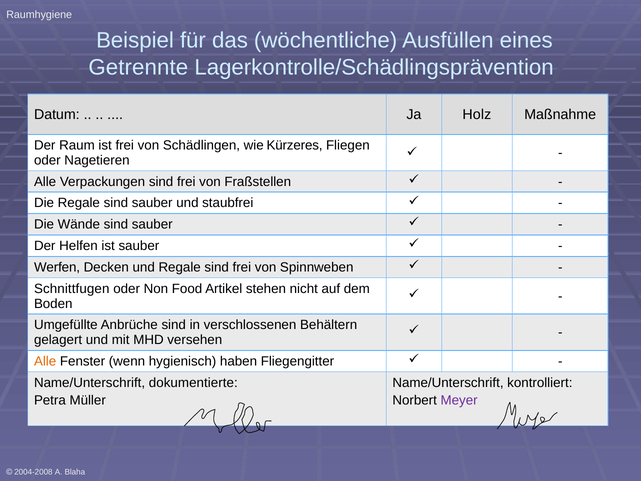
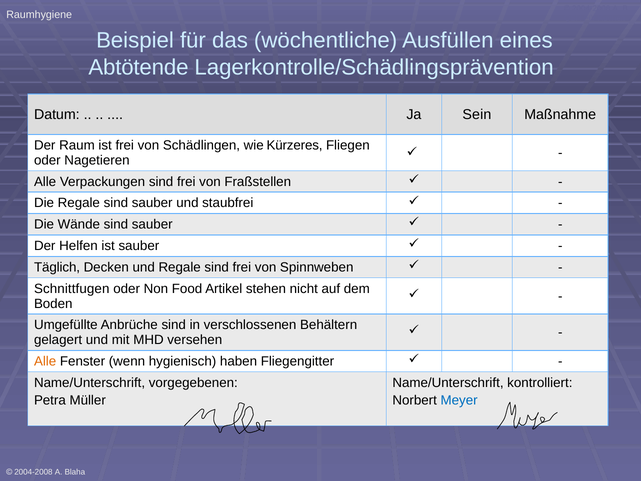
Getrennte: Getrennte -> Abtötende
Holz: Holz -> Sein
Werfen: Werfen -> Täglich
dokumentierte: dokumentierte -> vorgegebenen
Meyer colour: purple -> blue
